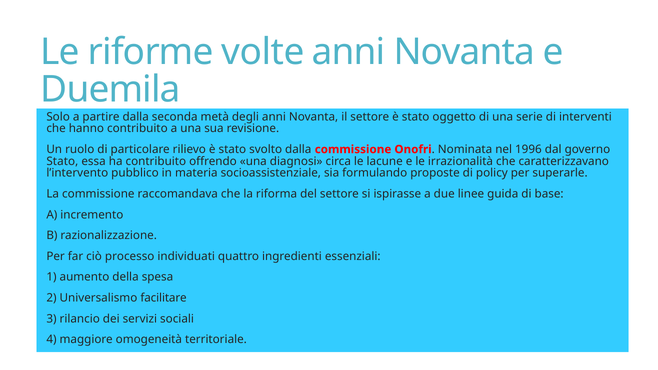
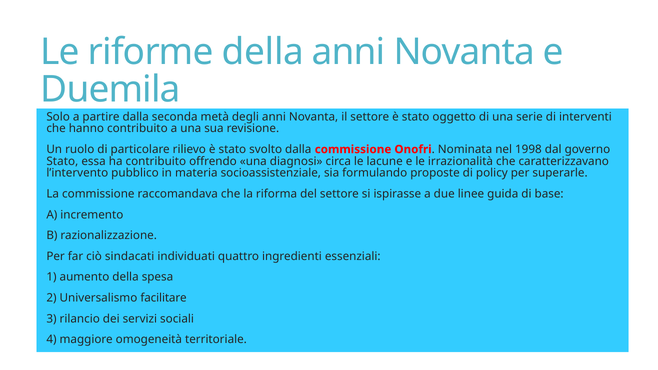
riforme volte: volte -> della
1996: 1996 -> 1998
processo: processo -> sindacati
